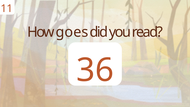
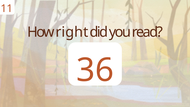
goes: goes -> right
